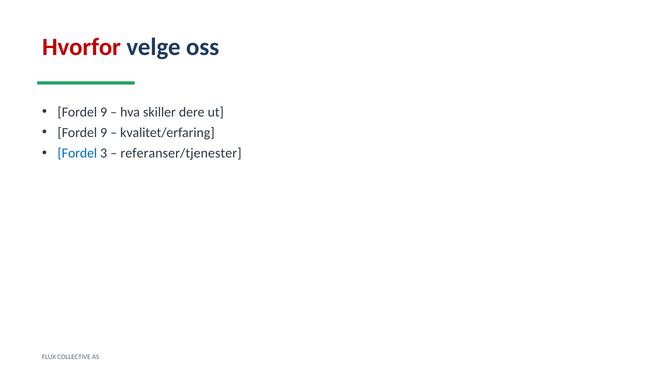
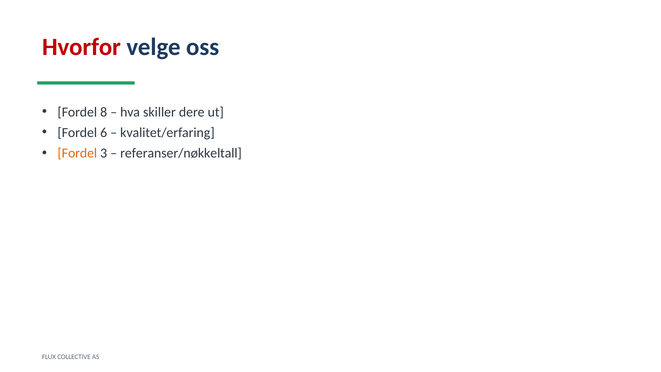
9 at (104, 112): 9 -> 8
9 at (104, 133): 9 -> 6
Fordel at (77, 153) colour: blue -> orange
referanser/tjenester: referanser/tjenester -> referanser/nøkkeltall
